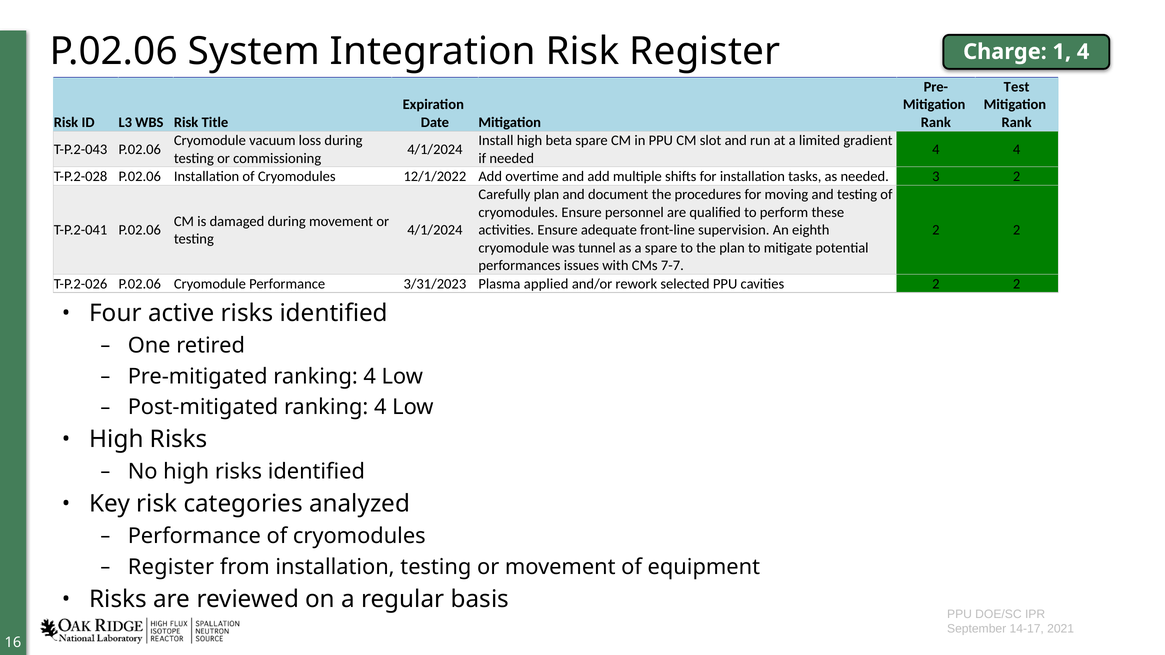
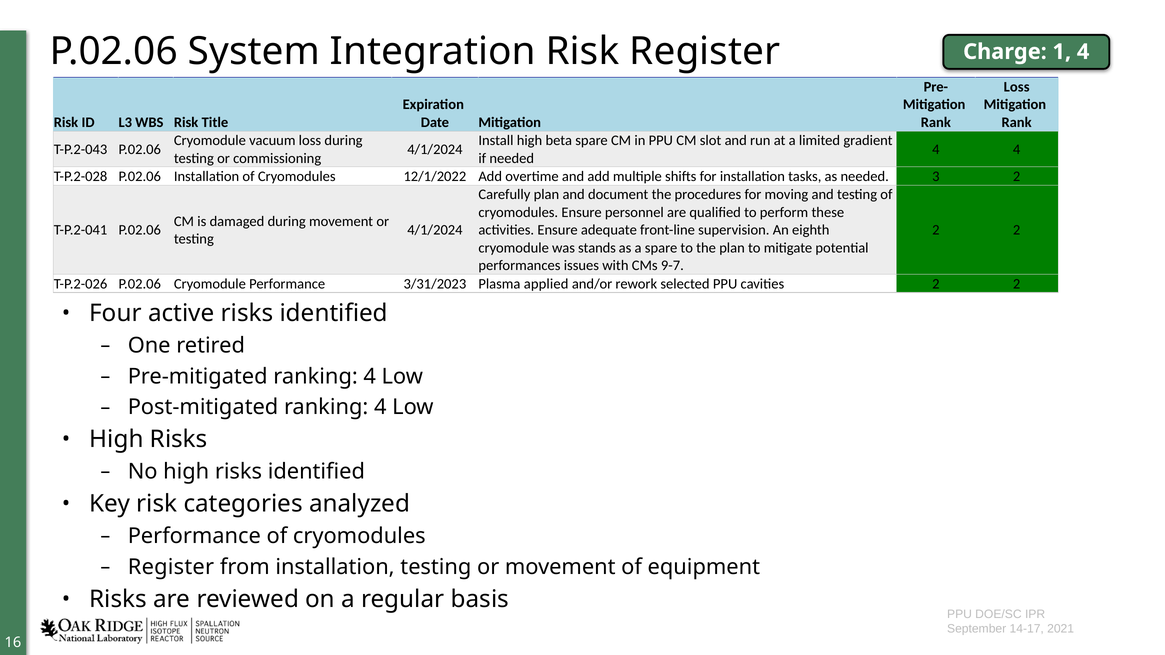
Test at (1017, 87): Test -> Loss
tunnel: tunnel -> stands
7-7: 7-7 -> 9-7
